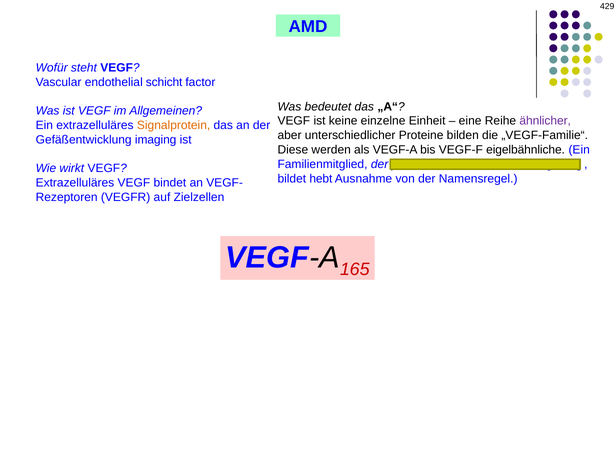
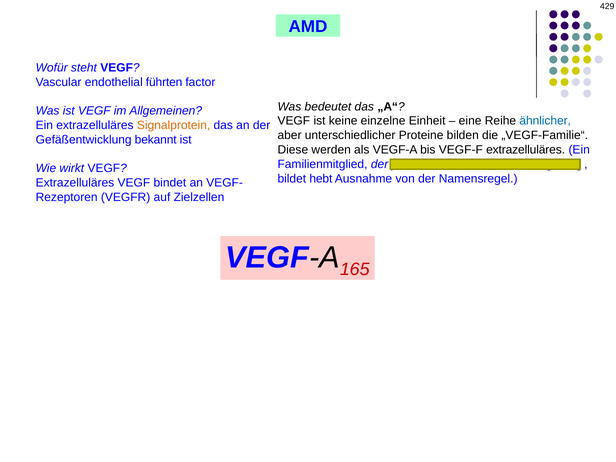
schicht: schicht -> führten
ähnlicher colour: purple -> blue
imaging: imaging -> bekannt
VEGF-F eigelbähnliche: eigelbähnliche -> extrazelluläres
